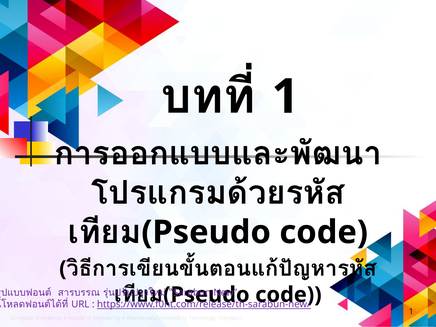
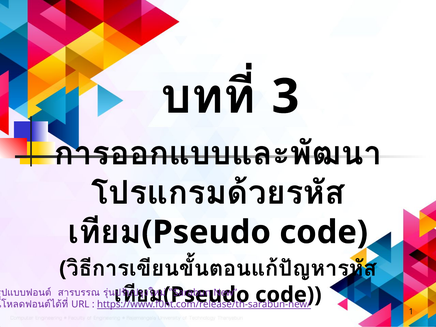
1 at (285, 97): 1 -> 3
